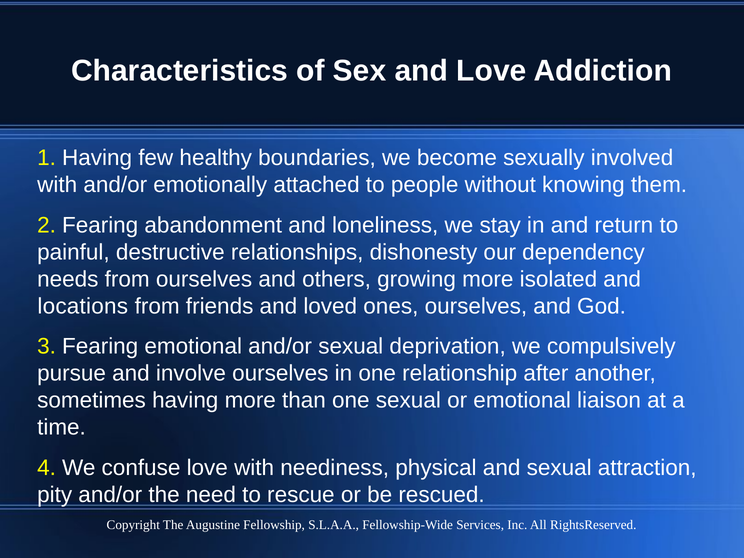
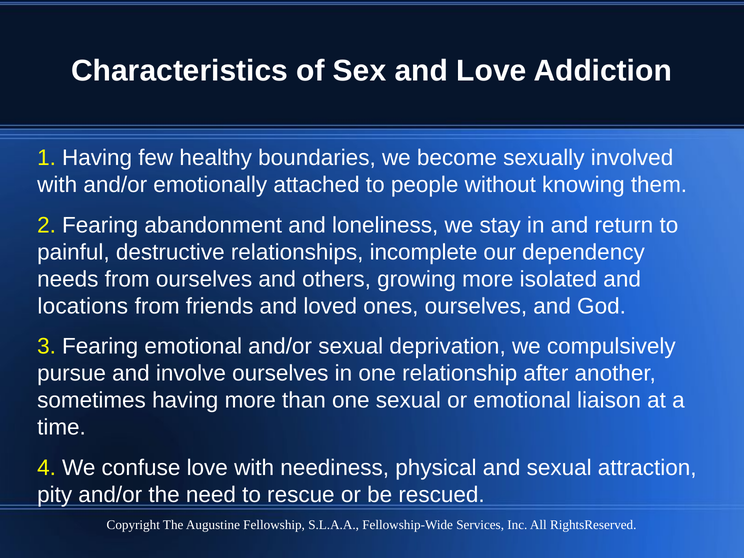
dishonesty: dishonesty -> incomplete
